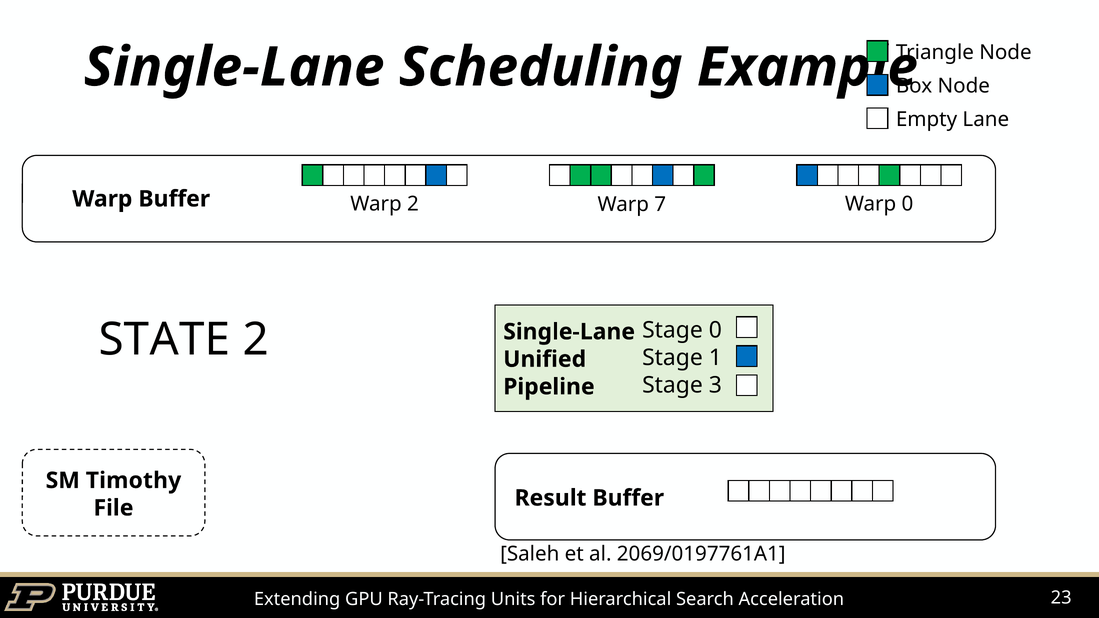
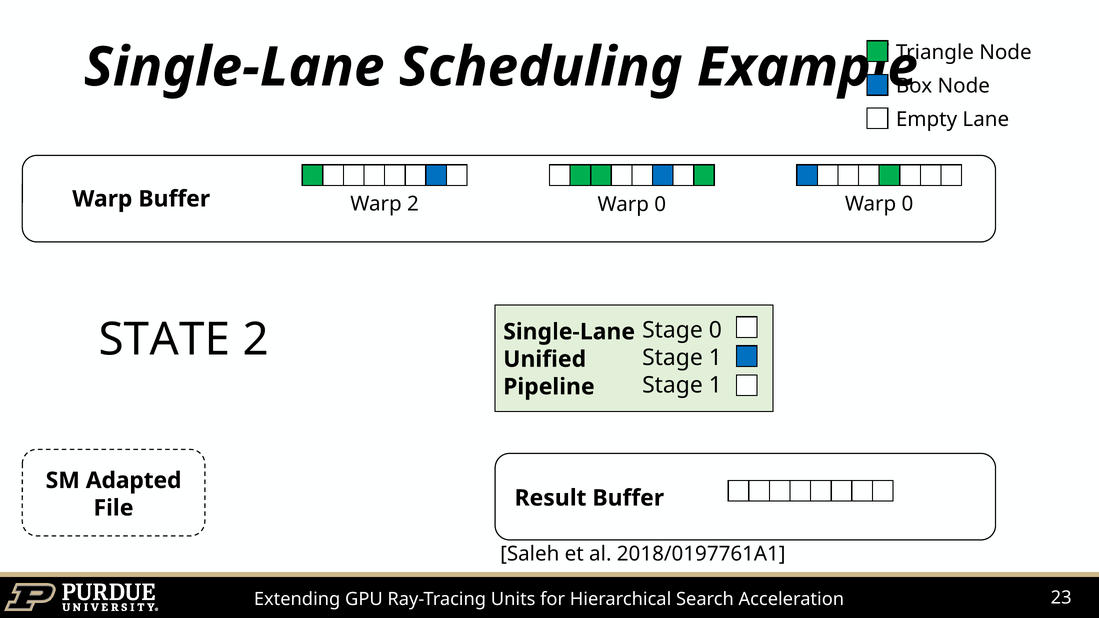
2 Warp 7: 7 -> 0
3 at (715, 385): 3 -> 1
Timothy: Timothy -> Adapted
2069/0197761A1: 2069/0197761A1 -> 2018/0197761A1
